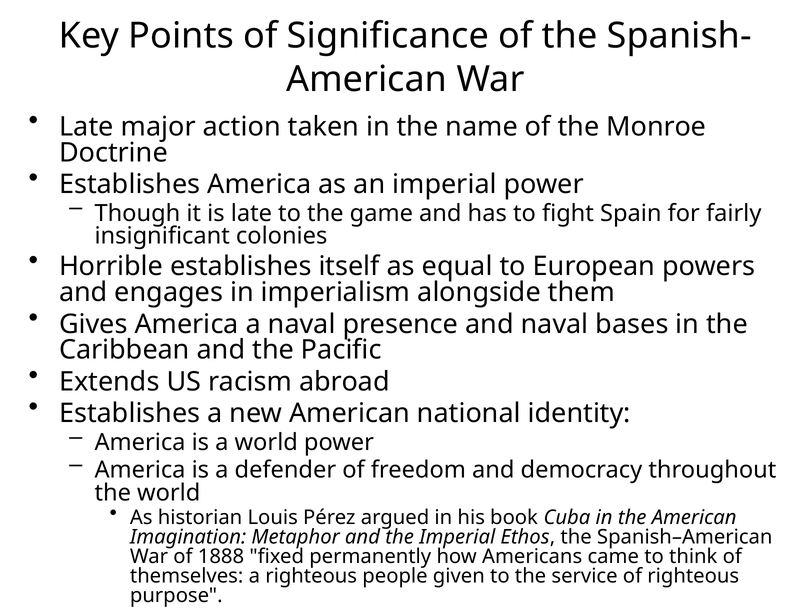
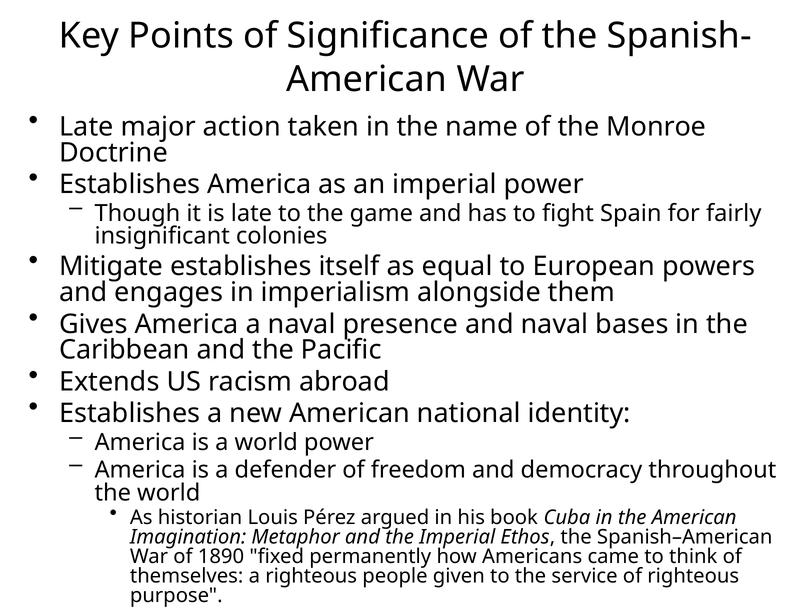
Horrible: Horrible -> Mitigate
1888: 1888 -> 1890
